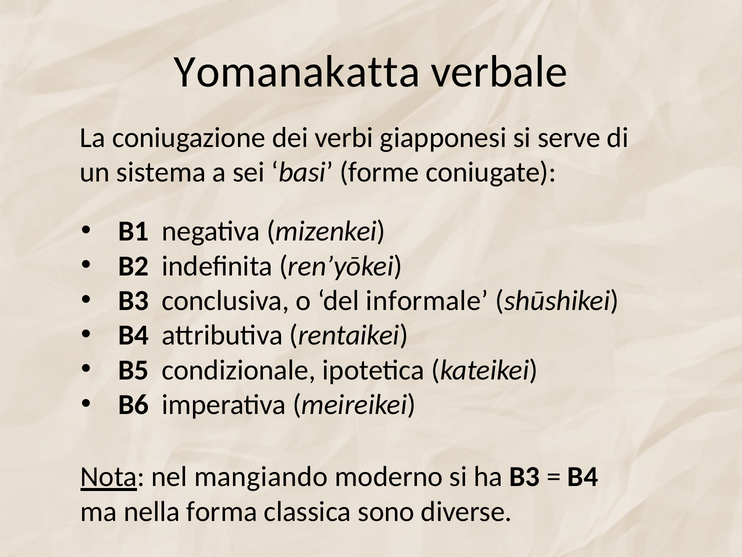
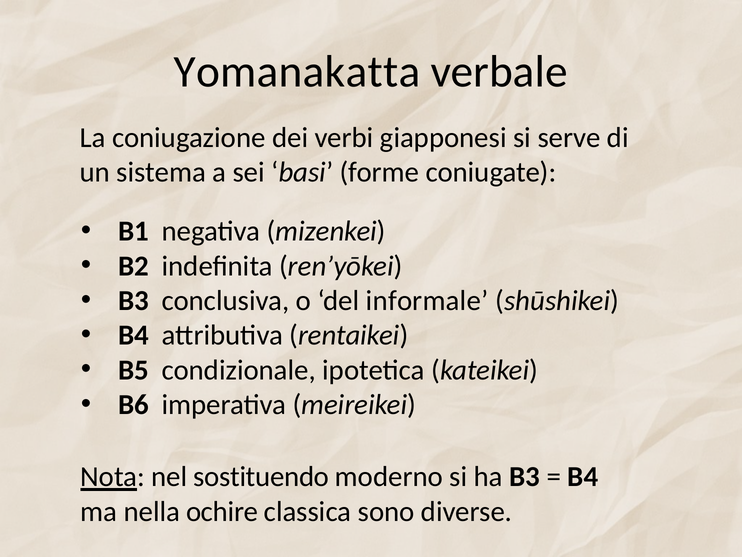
mangiando: mangiando -> sostituendo
forma: forma -> ochire
